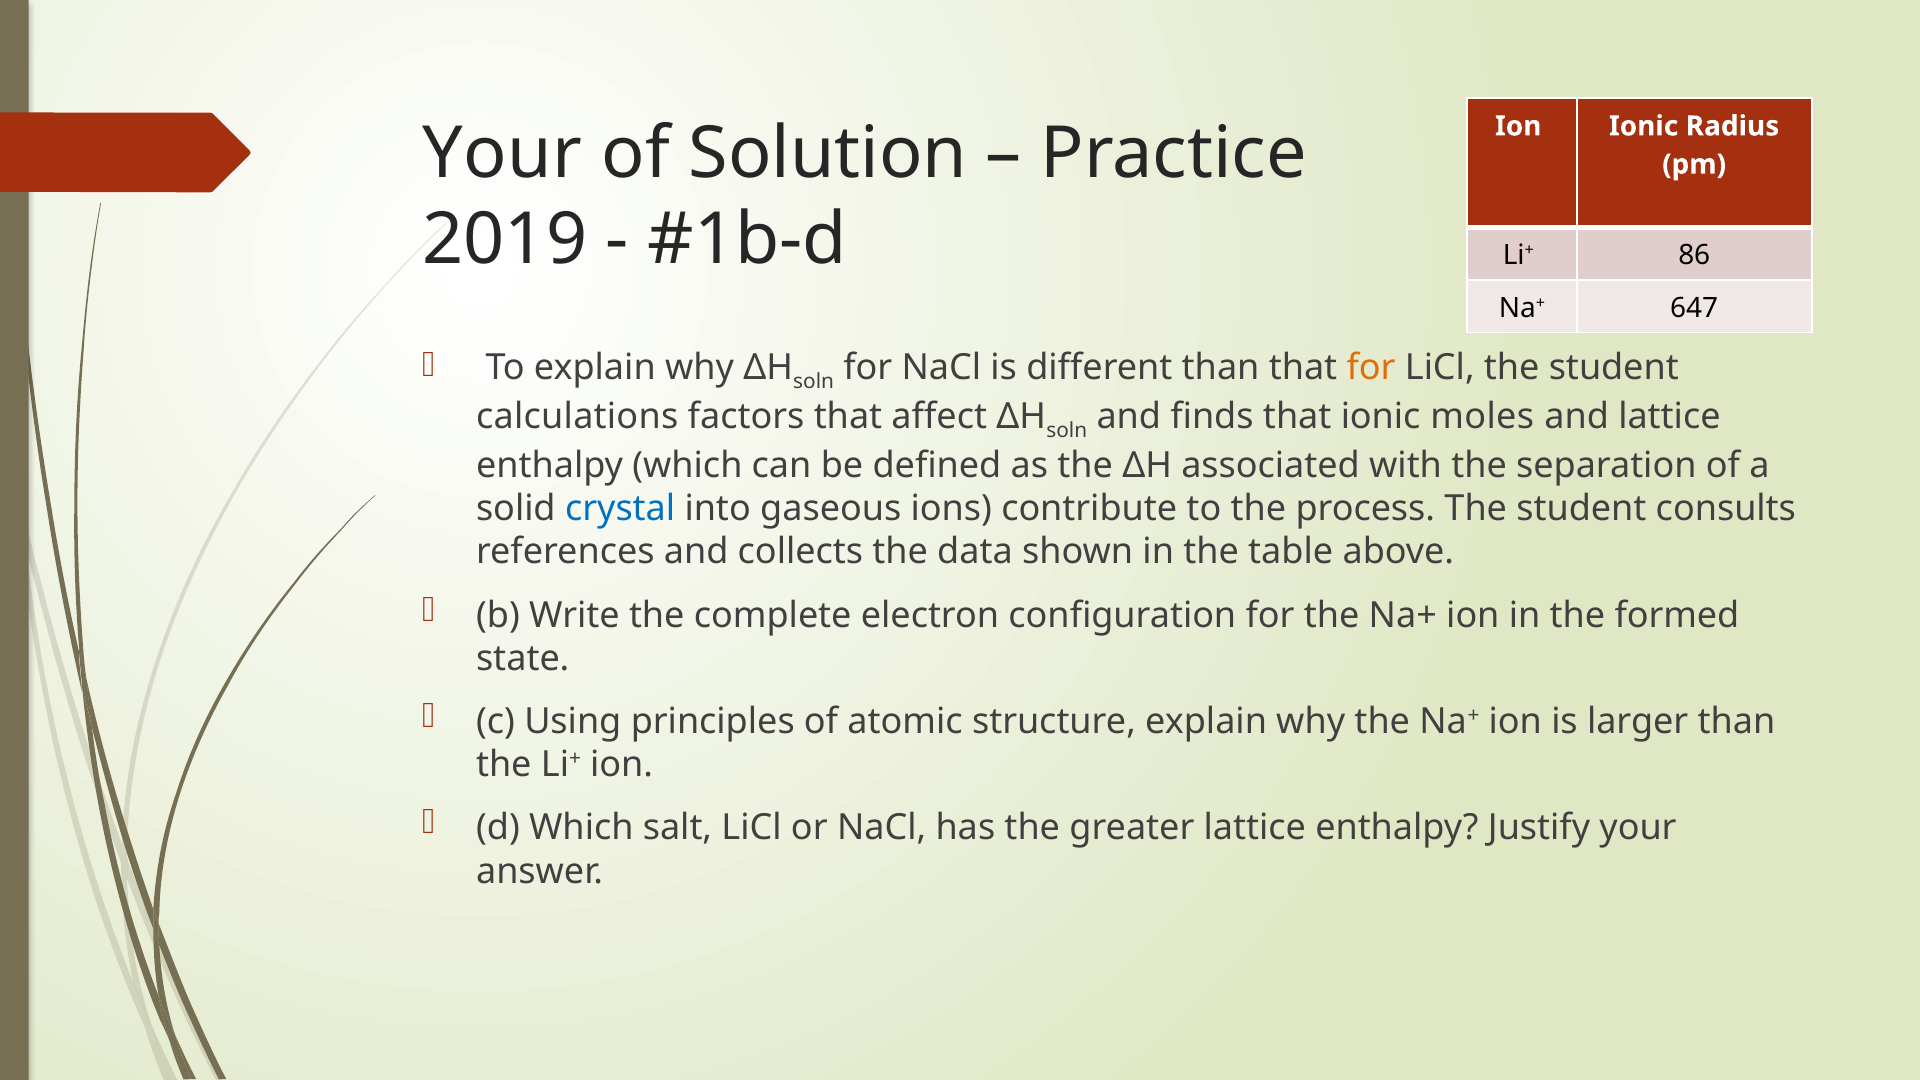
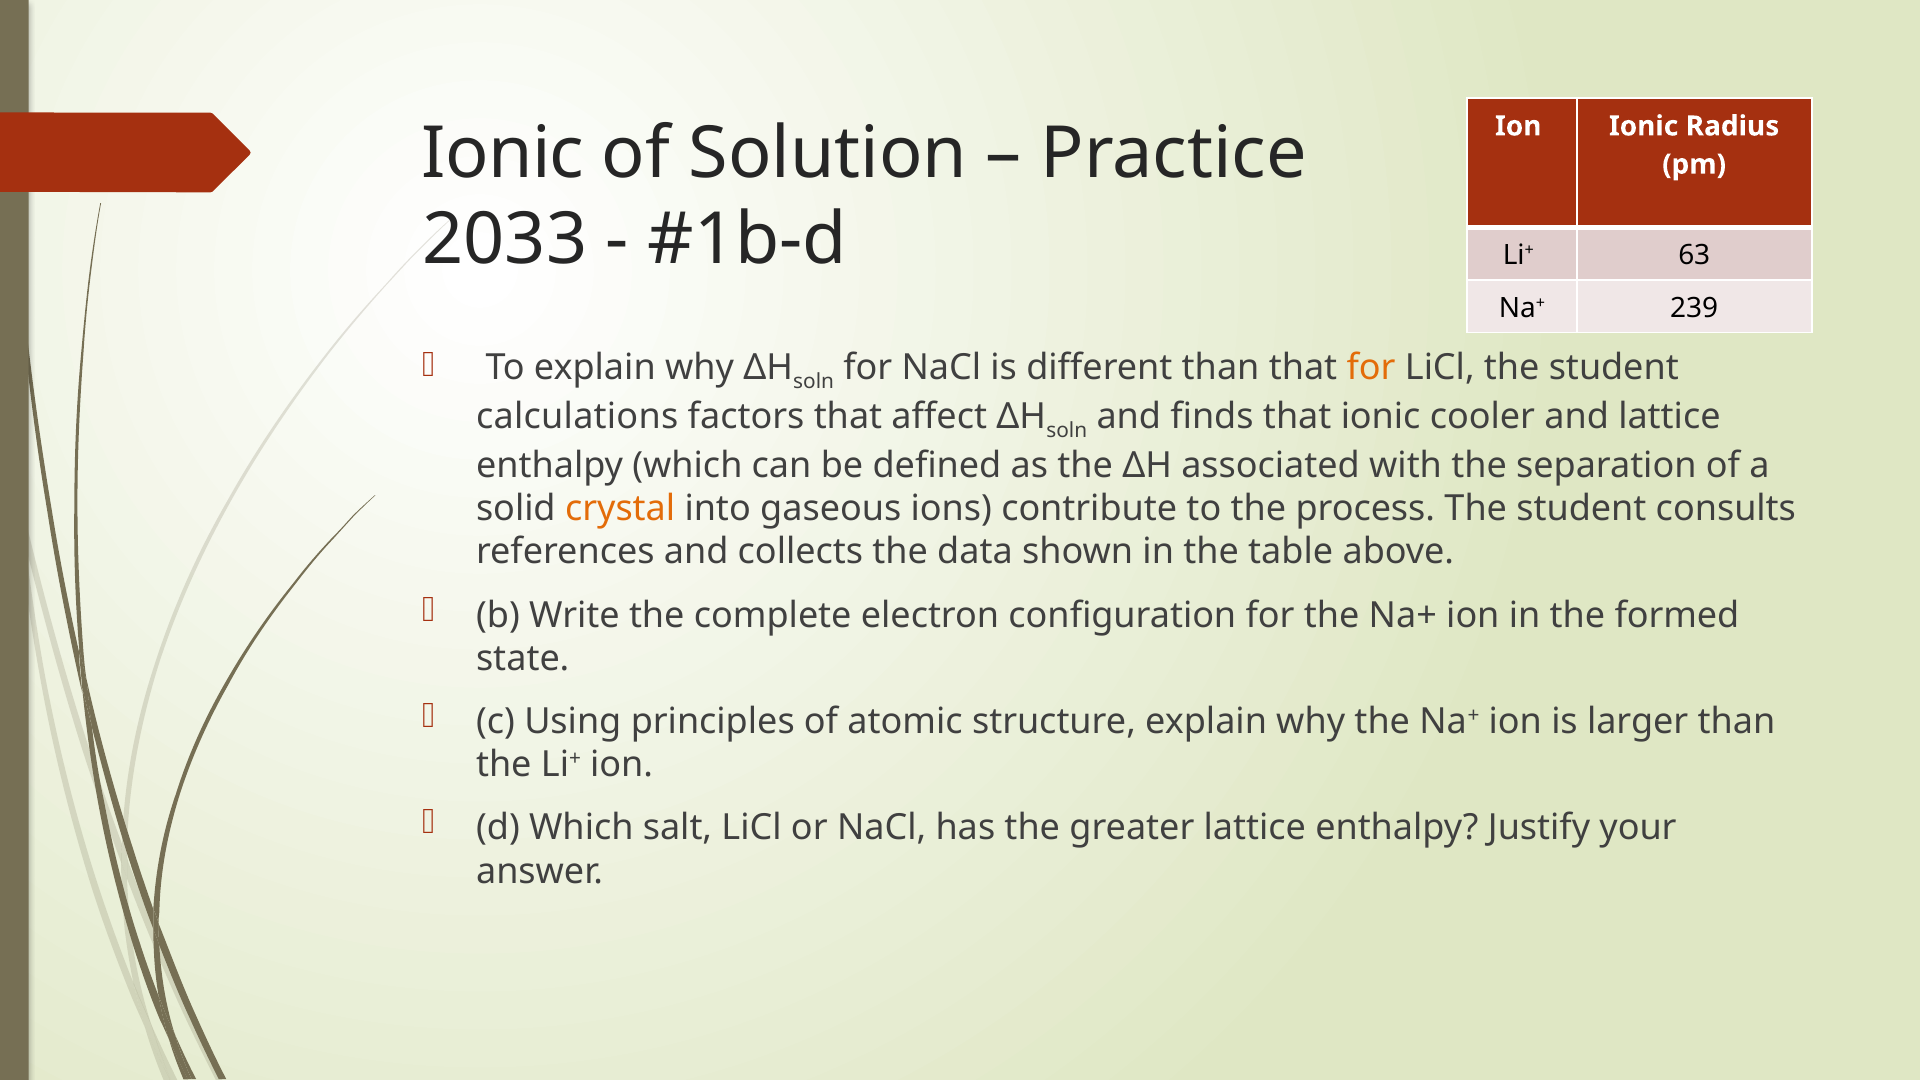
Your at (503, 154): Your -> Ionic
2019: 2019 -> 2033
86: 86 -> 63
647: 647 -> 239
moles: moles -> cooler
crystal colour: blue -> orange
